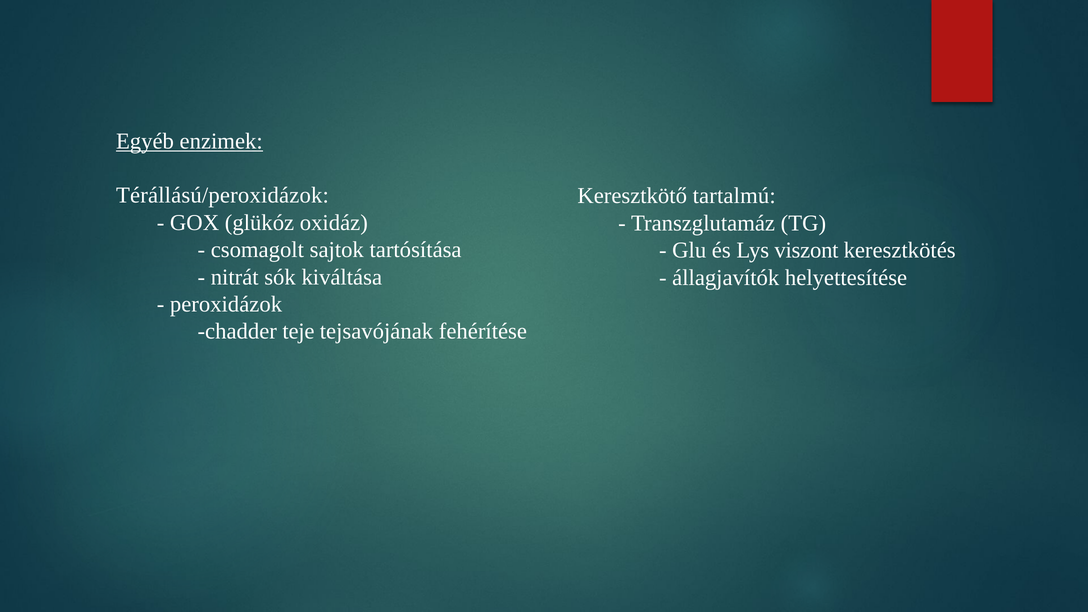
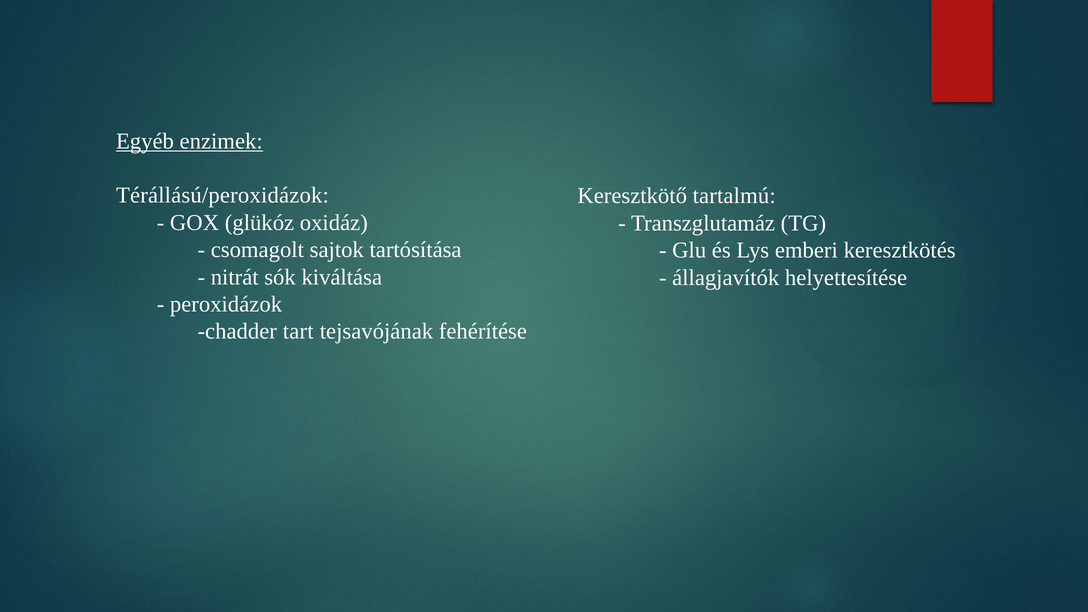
viszont: viszont -> emberi
teje: teje -> tart
